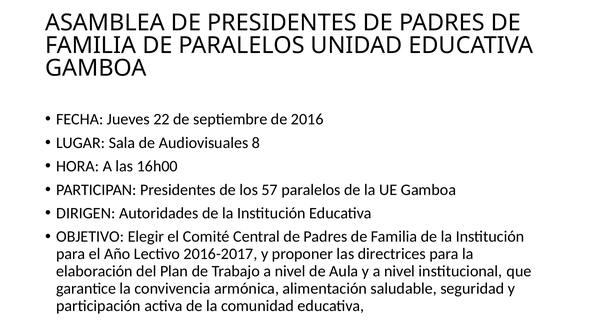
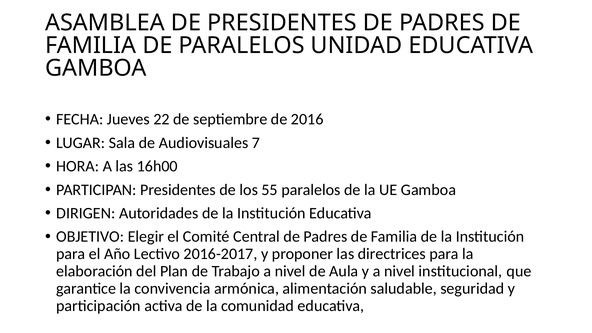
8: 8 -> 7
57: 57 -> 55
